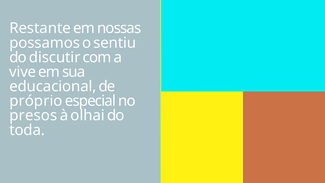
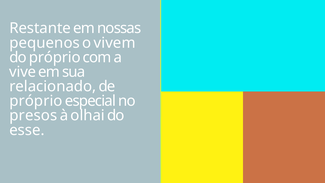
possamos: possamos -> pequenos
sentiu: sentiu -> vivem
do discutir: discutir -> próprio
educacional: educacional -> relacionado
toda: toda -> esse
